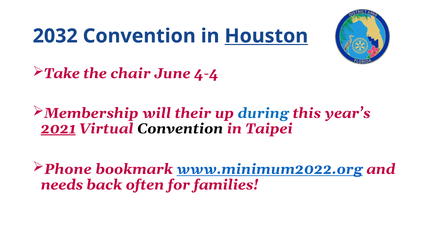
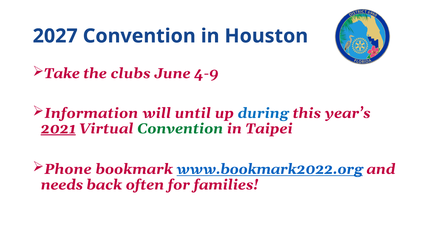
2032: 2032 -> 2027
Houston underline: present -> none
chair: chair -> clubs
4-4: 4-4 -> 4-9
Membership: Membership -> Information
their: their -> until
Convention at (180, 129) colour: black -> green
www.minimum2022.org: www.minimum2022.org -> www.bookmark2022.org
